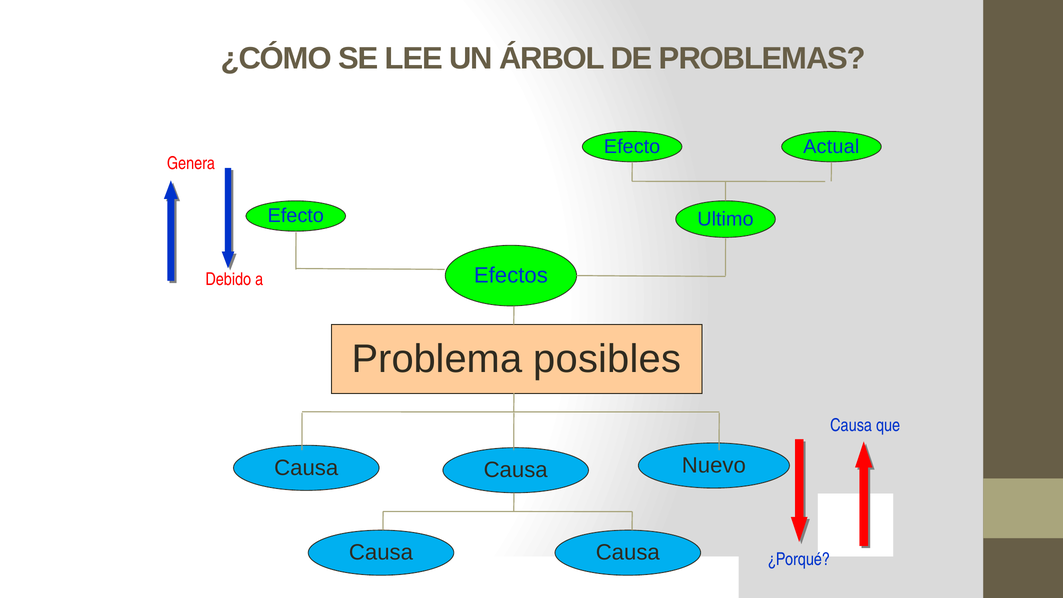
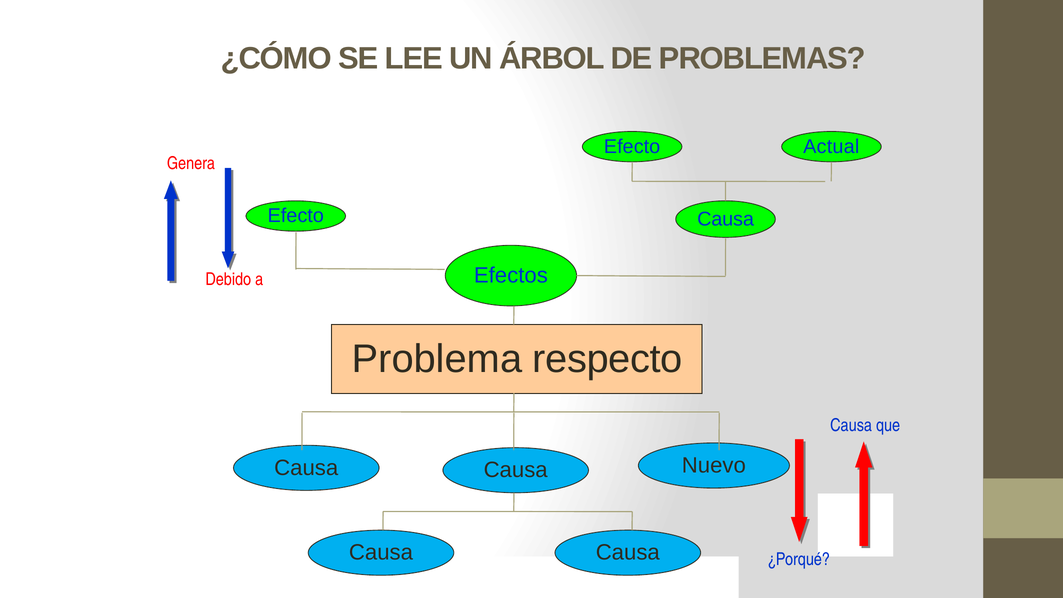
Efecto Ultimo: Ultimo -> Causa
posibles: posibles -> respecto
